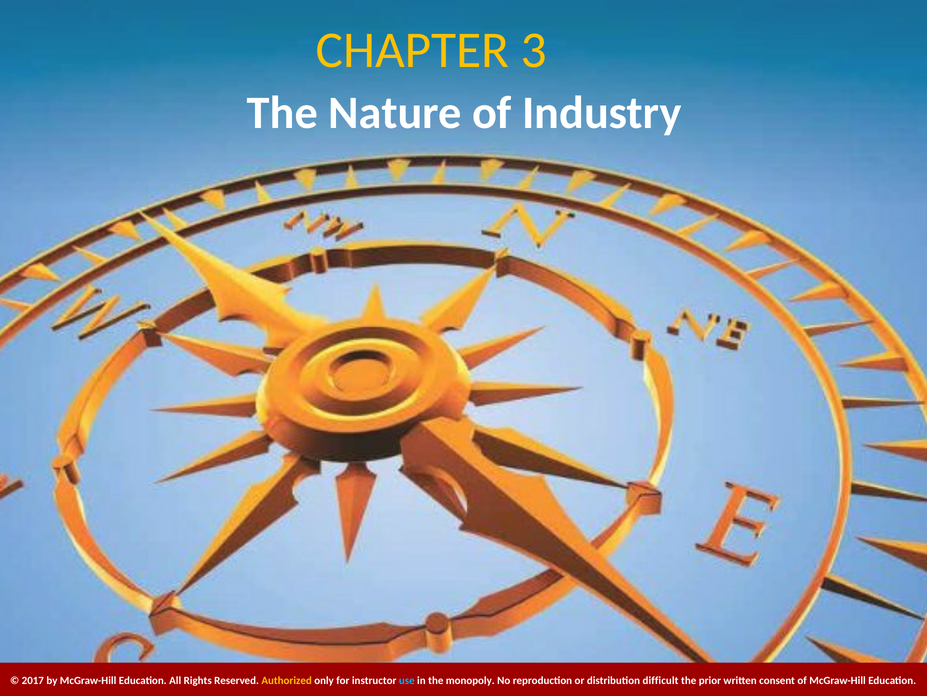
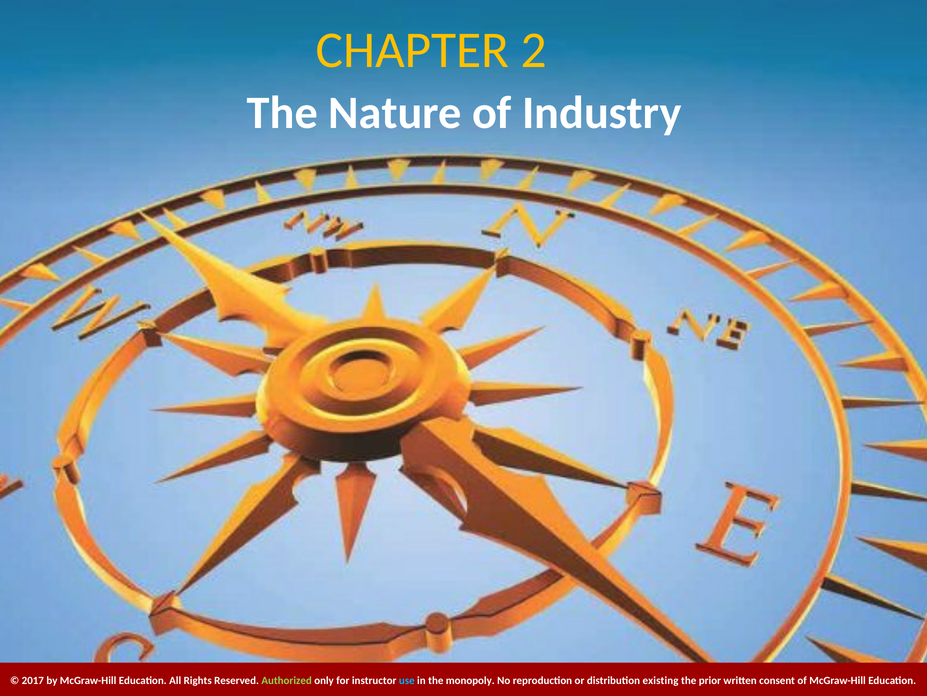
3: 3 -> 2
Authorized colour: yellow -> light green
difficult: difficult -> existing
